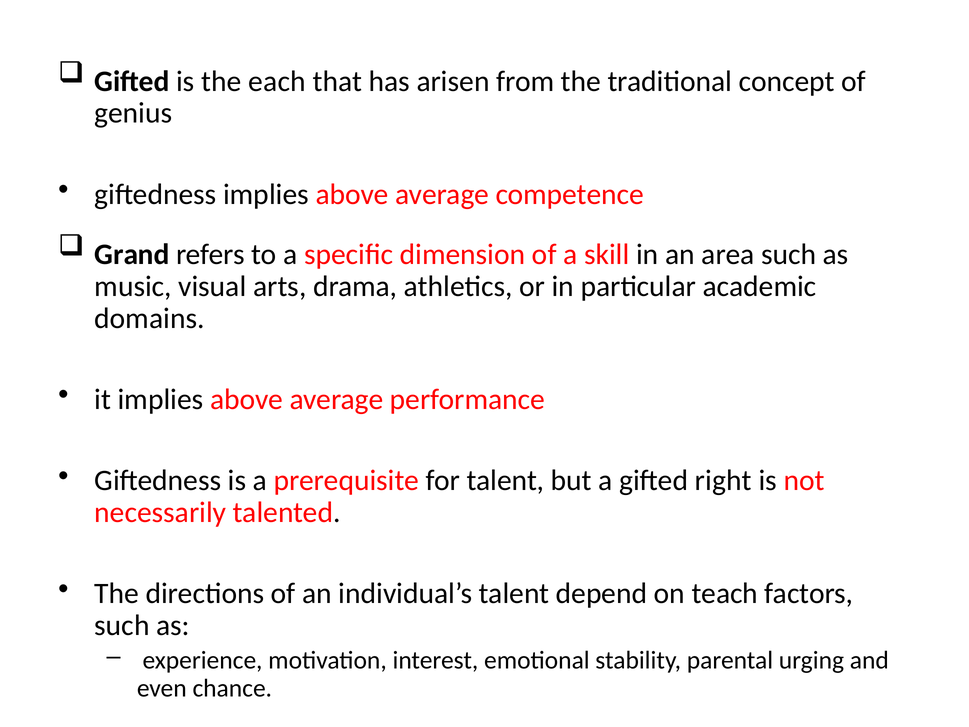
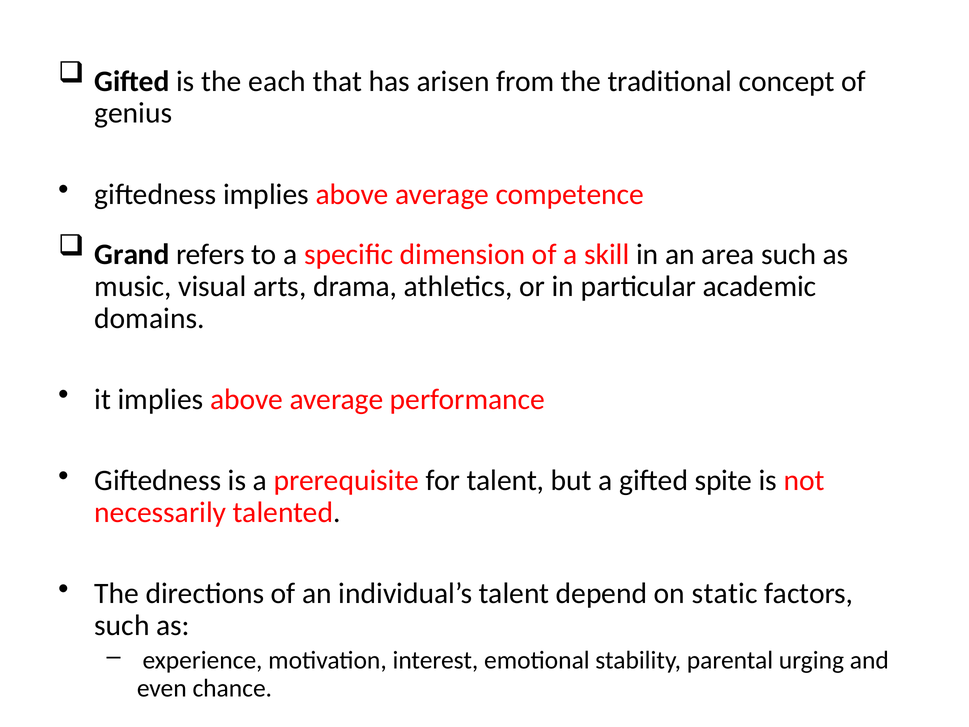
right: right -> spite
teach: teach -> static
